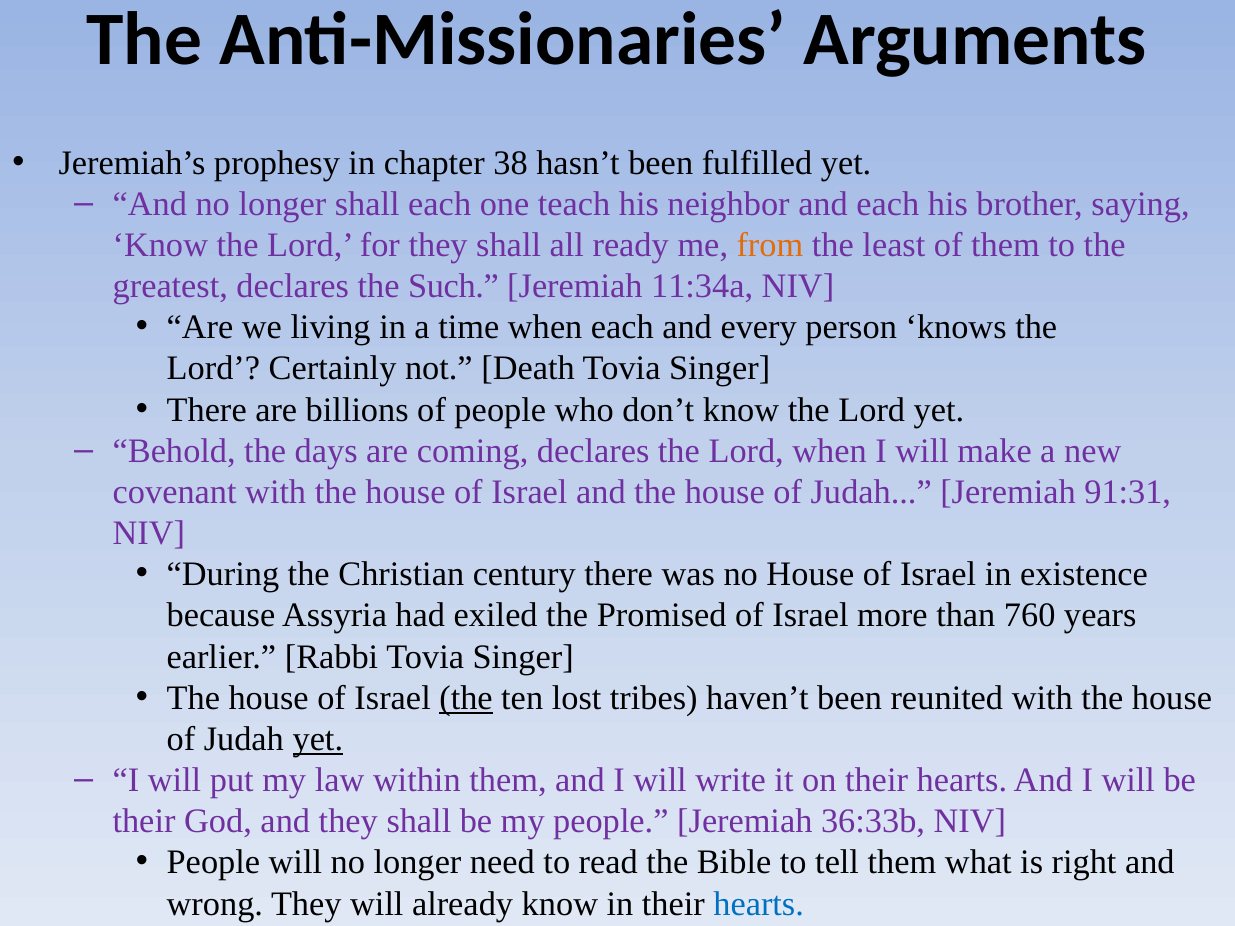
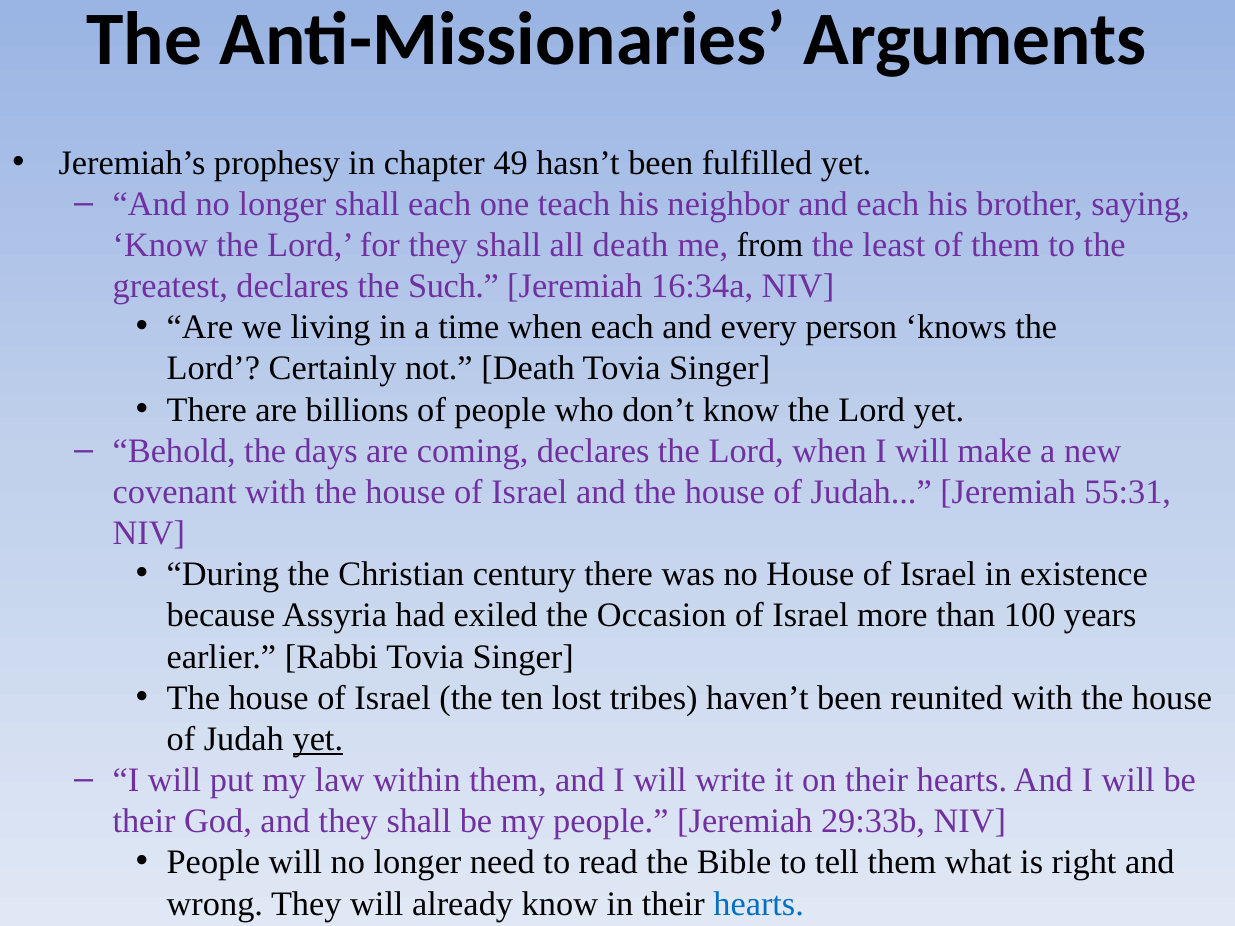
38: 38 -> 49
all ready: ready -> death
from colour: orange -> black
11:34a: 11:34a -> 16:34a
91:31: 91:31 -> 55:31
Promised: Promised -> Occasion
760: 760 -> 100
the at (466, 698) underline: present -> none
36:33b: 36:33b -> 29:33b
